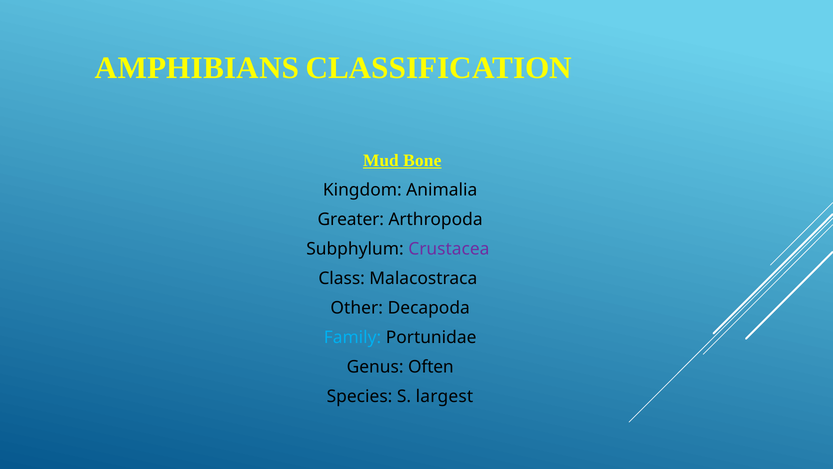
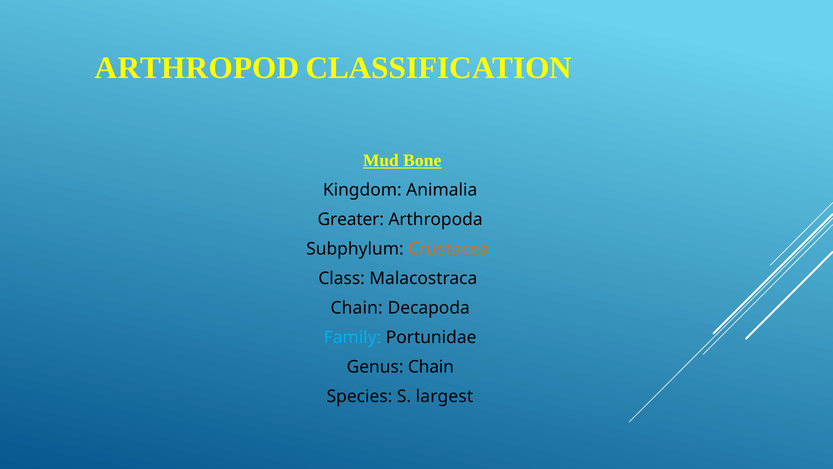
AMPHIBIANS: AMPHIBIANS -> ARTHROPOD
Crustacea colour: purple -> orange
Other at (357, 308): Other -> Chain
Genus Often: Often -> Chain
